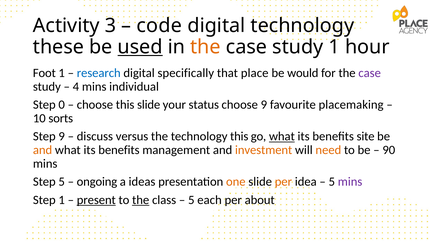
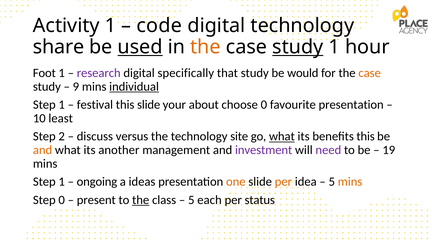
Activity 3: 3 -> 1
these: these -> share
study at (298, 47) underline: none -> present
research colour: blue -> purple
that place: place -> study
case at (370, 73) colour: purple -> orange
4: 4 -> 9
individual underline: none -> present
0 at (62, 105): 0 -> 1
choose at (95, 105): choose -> festival
status: status -> about
choose 9: 9 -> 0
favourite placemaking: placemaking -> presentation
sorts: sorts -> least
Step 9: 9 -> 2
technology this: this -> site
benefits site: site -> this
benefits at (119, 150): benefits -> another
investment colour: orange -> purple
need colour: orange -> purple
90: 90 -> 19
5 at (62, 182): 5 -> 1
mins at (350, 182) colour: purple -> orange
Step 1: 1 -> 0
present underline: present -> none
about: about -> status
